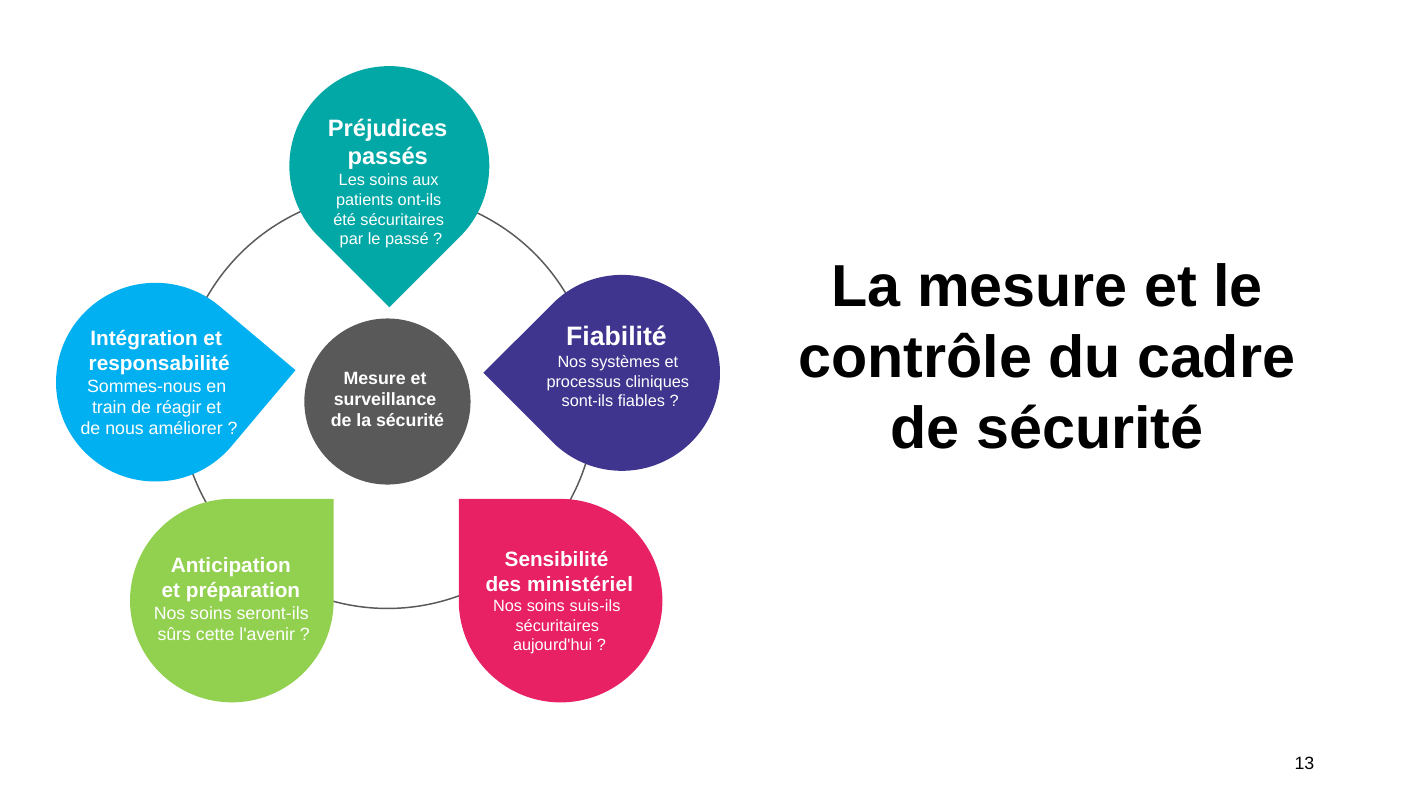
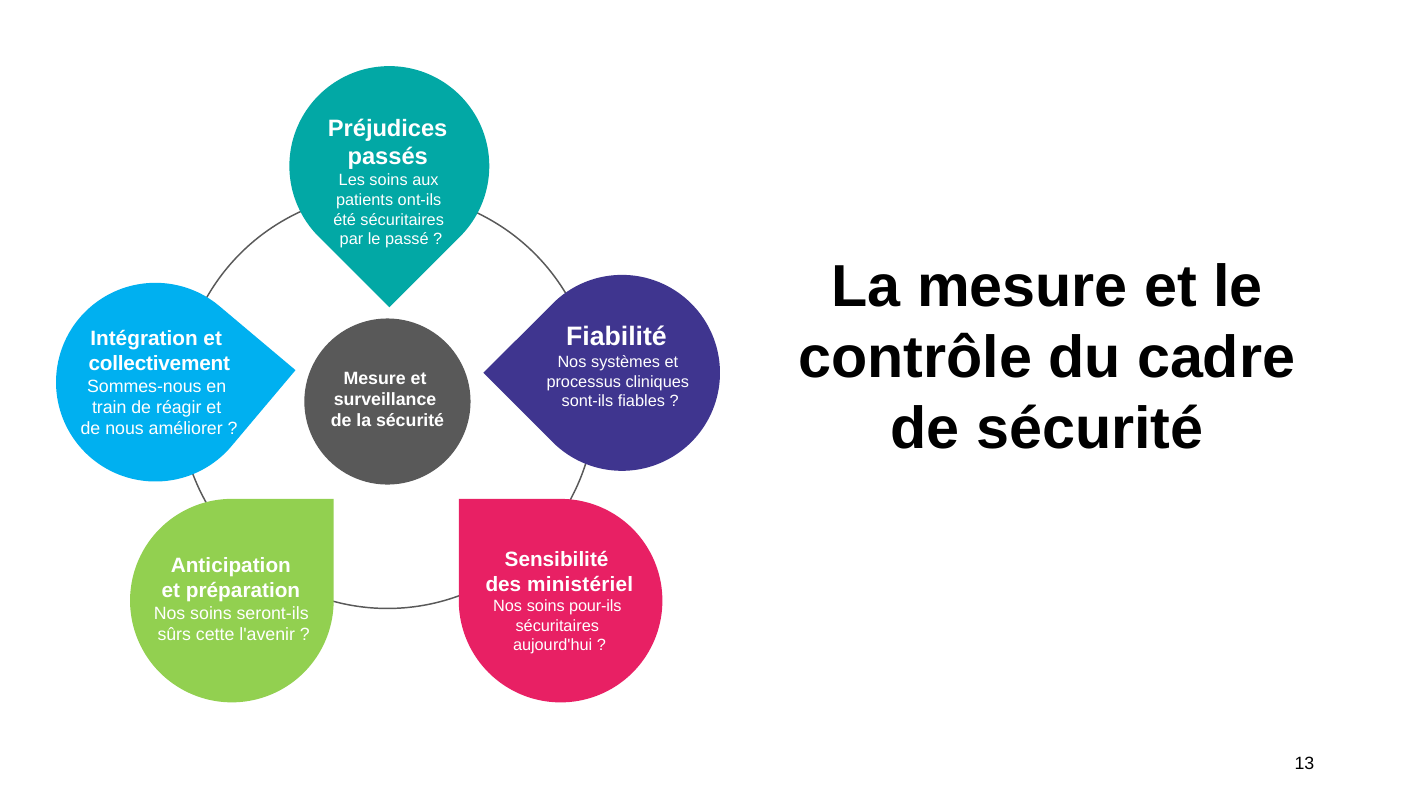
responsabilité: responsabilité -> collectivement
suis-ils: suis-ils -> pour-ils
